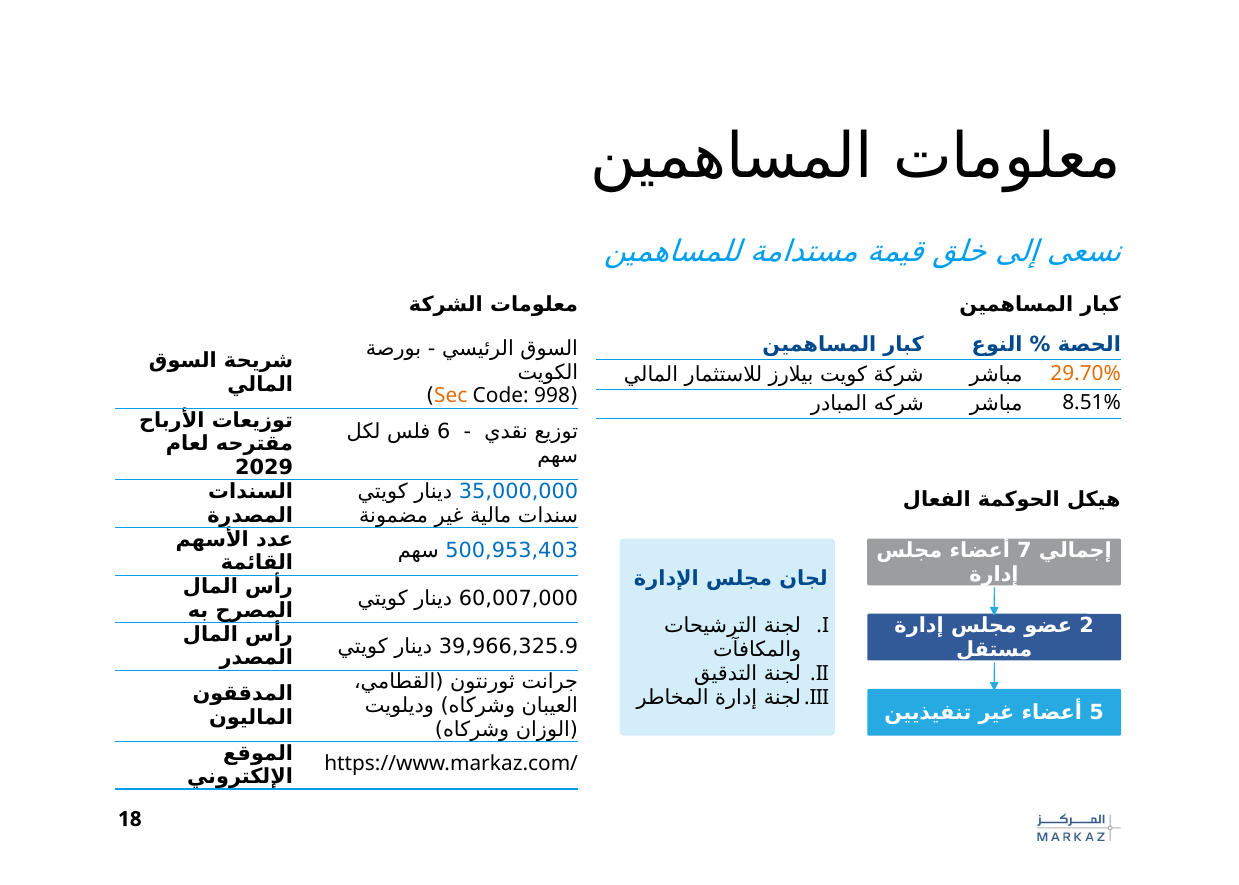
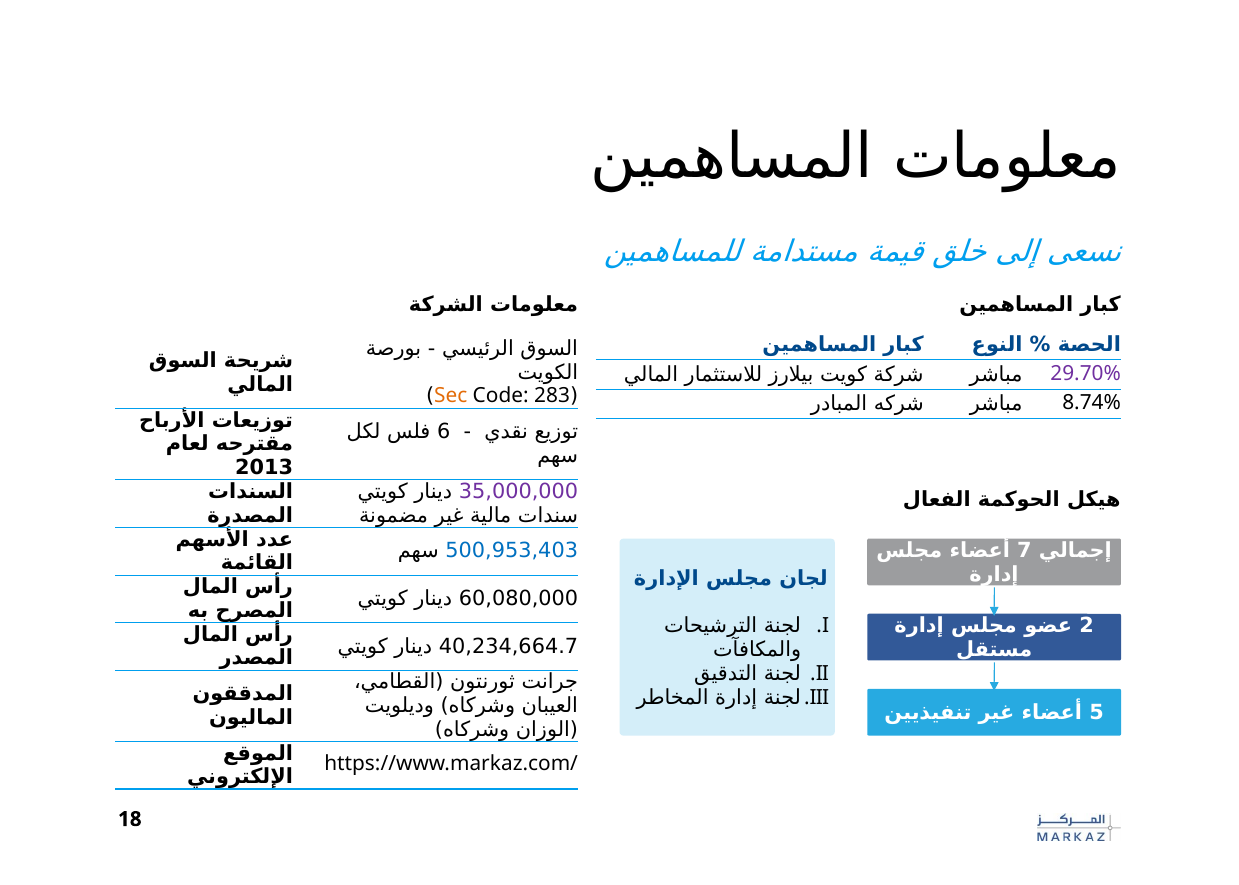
29.70% colour: orange -> purple
998: 998 -> 283
8.51%: 8.51% -> 8.74%
2029: 2029 -> 2013
35,000,000 colour: blue -> purple
60,007,000: 60,007,000 -> 60,080,000
39,966,325.9: 39,966,325.9 -> 40,234,664.7
